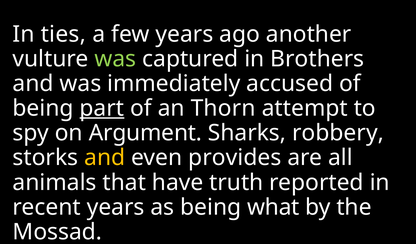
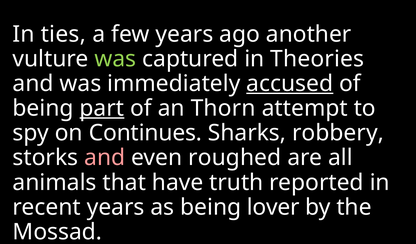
Brothers: Brothers -> Theories
accused underline: none -> present
Argument: Argument -> Continues
and at (105, 158) colour: yellow -> pink
provides: provides -> roughed
what: what -> lover
